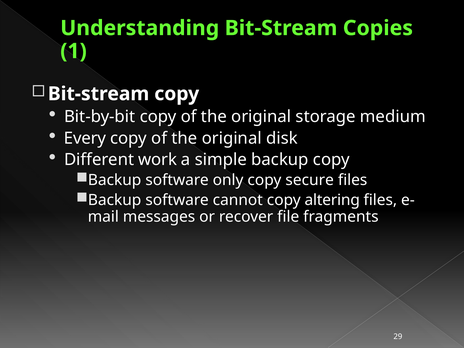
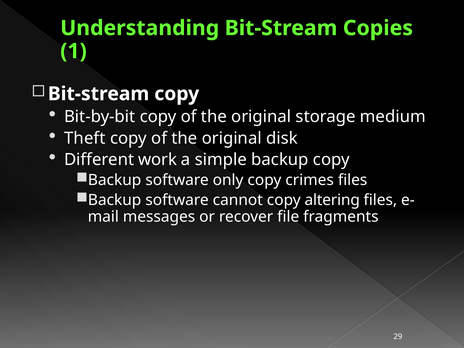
Every: Every -> Theft
secure: secure -> crimes
